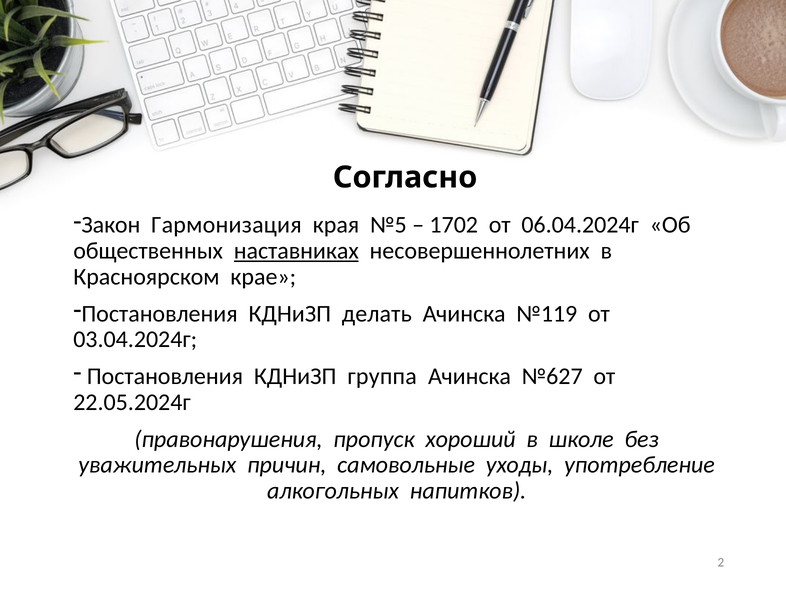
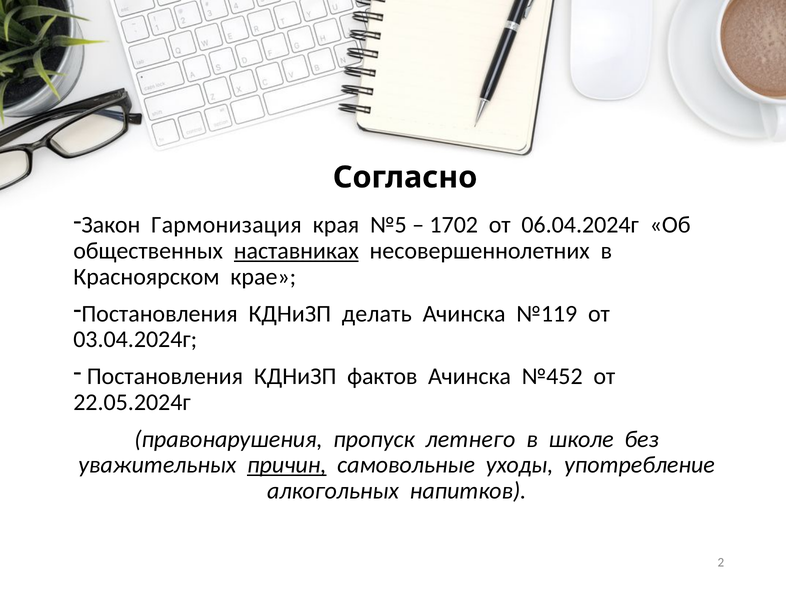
группа: группа -> фактов
№627: №627 -> №452
хороший: хороший -> летнего
причин underline: none -> present
